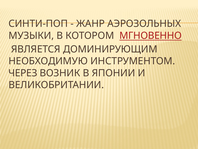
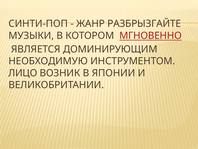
АЭРОЗОЛЬНЫХ: АЭРОЗОЛЬНЫХ -> РАЗБРЫЗГАЙТЕ
ЧЕРЕЗ: ЧЕРЕЗ -> ЛИЦО
